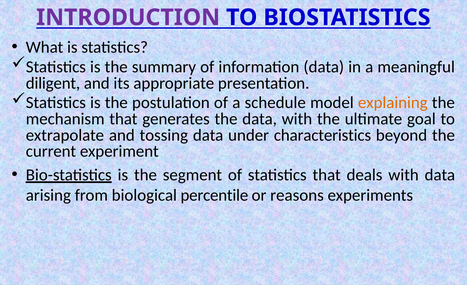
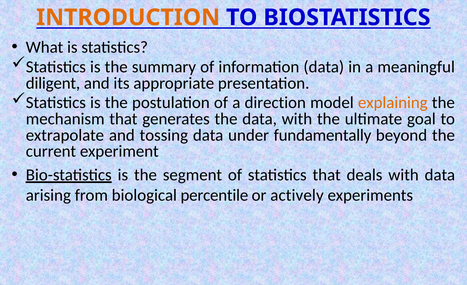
INTRODUCTION colour: purple -> orange
schedule: schedule -> direction
characteristics: characteristics -> fundamentally
reasons: reasons -> actively
